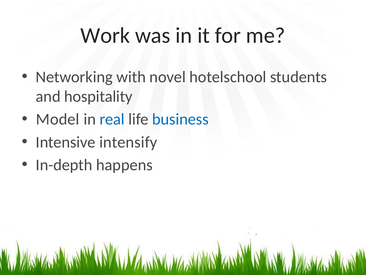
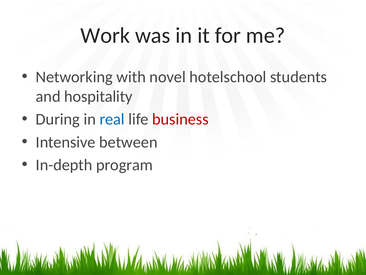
Model: Model -> During
business colour: blue -> red
intensify: intensify -> between
happens: happens -> program
